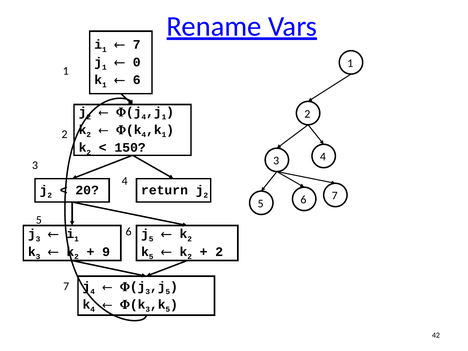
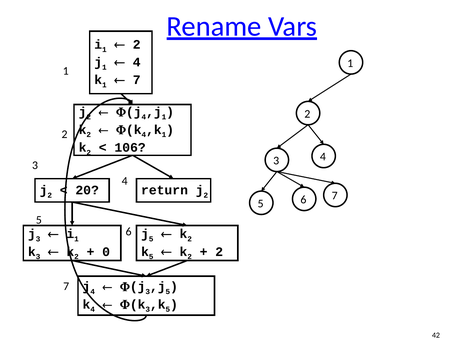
7 at (137, 44): 7 -> 2
0 at (137, 62): 0 -> 4
6 at (137, 80): 6 -> 7
150: 150 -> 106
9: 9 -> 0
